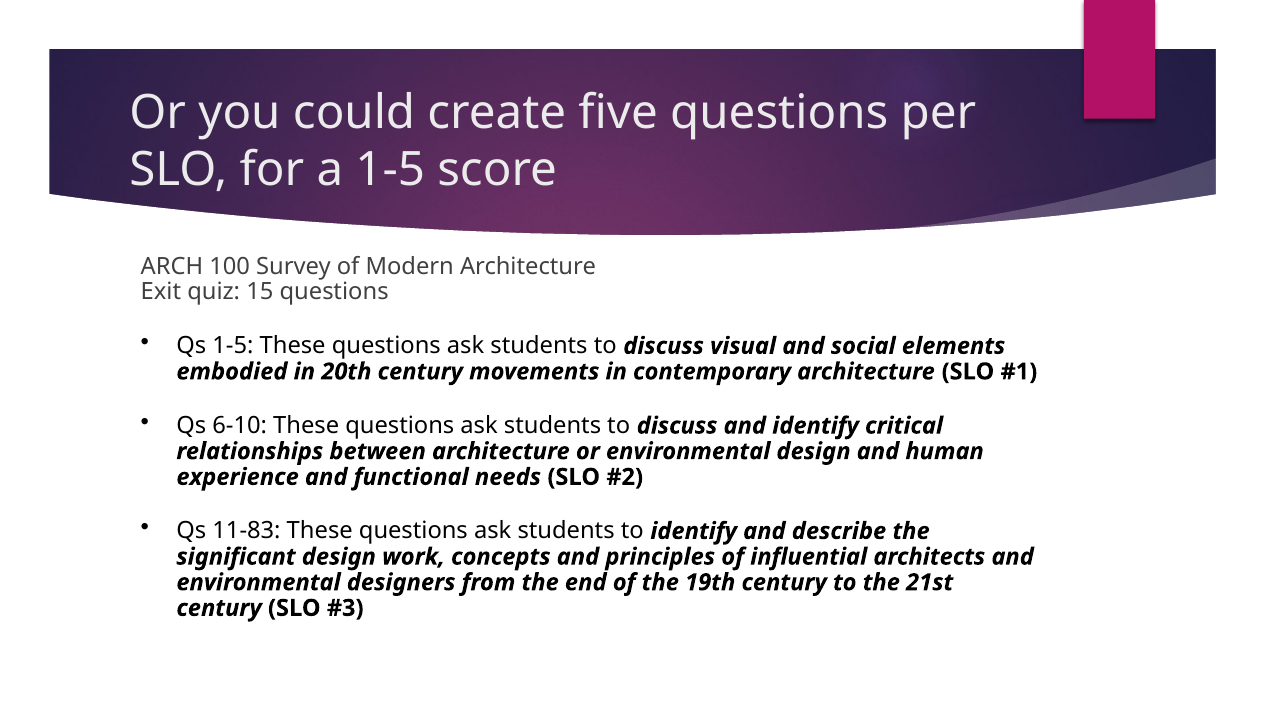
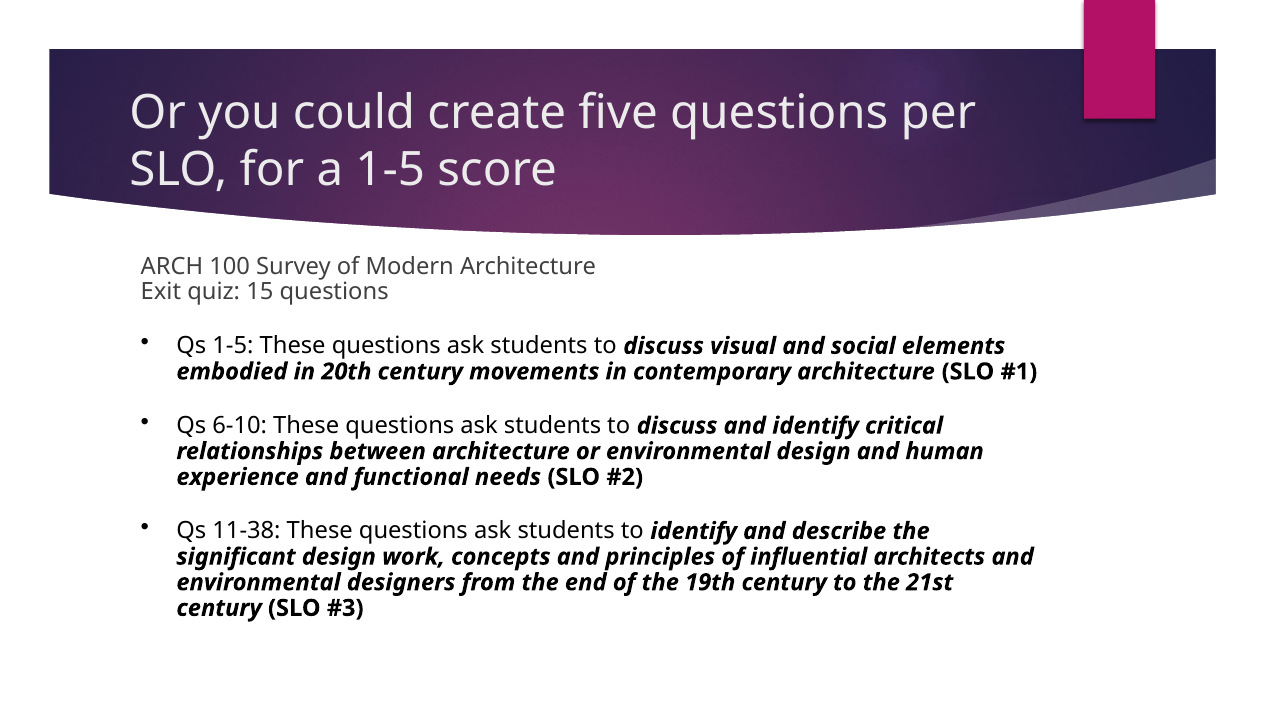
11-83: 11-83 -> 11-38
